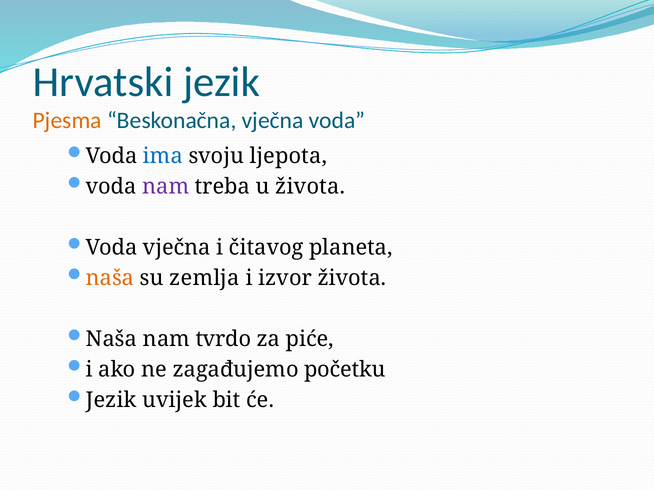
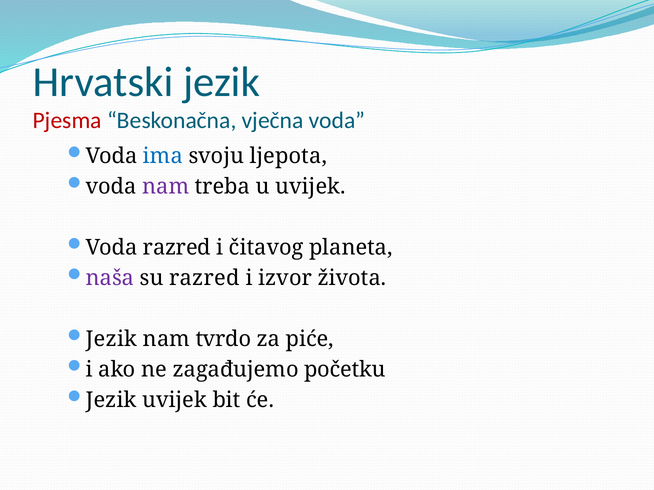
Pjesma colour: orange -> red
u života: života -> uvijek
Voda vječna: vječna -> razred
naša at (110, 278) colour: orange -> purple
su zemlja: zemlja -> razred
Naša at (112, 339): Naša -> Jezik
